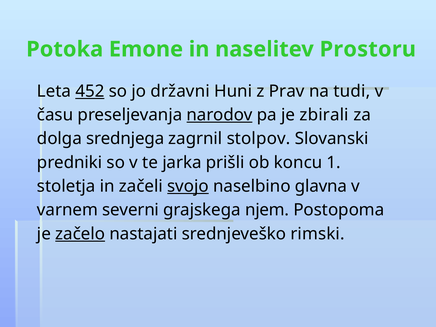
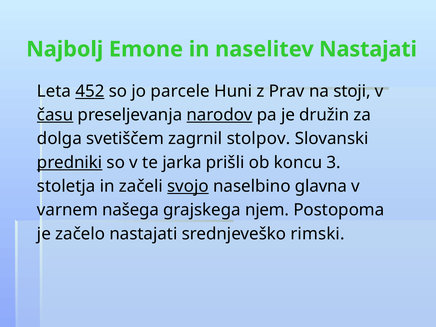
Potoka: Potoka -> Najbolj
naselitev Prostoru: Prostoru -> Nastajati
državni: državni -> parcele
tudi: tudi -> stoji
času underline: none -> present
zbirali: zbirali -> družin
srednjega: srednjega -> svetiščem
predniki underline: none -> present
1: 1 -> 3
severni: severni -> našega
začelo underline: present -> none
